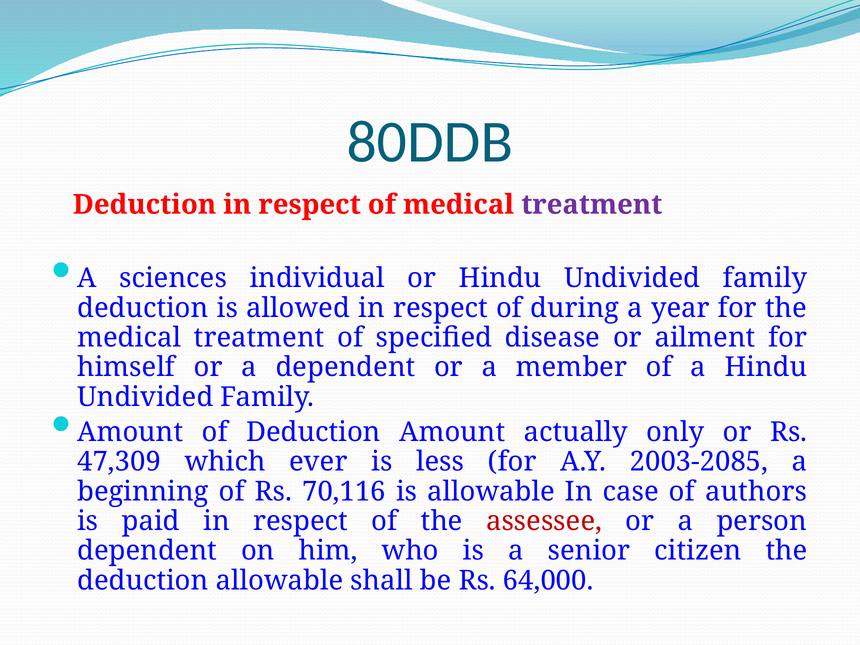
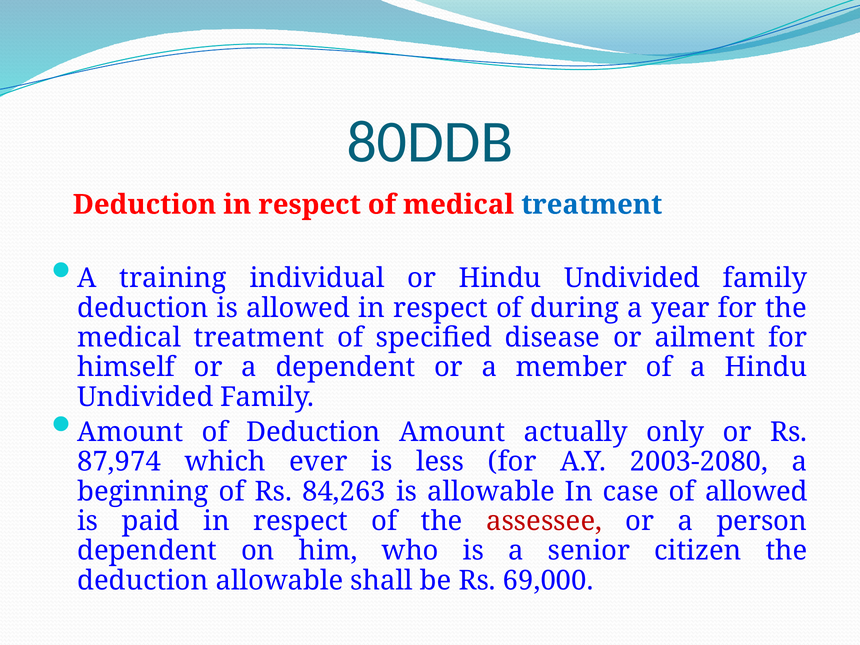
treatment at (592, 205) colour: purple -> blue
sciences: sciences -> training
47,309: 47,309 -> 87,974
2003-2085: 2003-2085 -> 2003-2080
70,116: 70,116 -> 84,263
of authors: authors -> allowed
64,000: 64,000 -> 69,000
